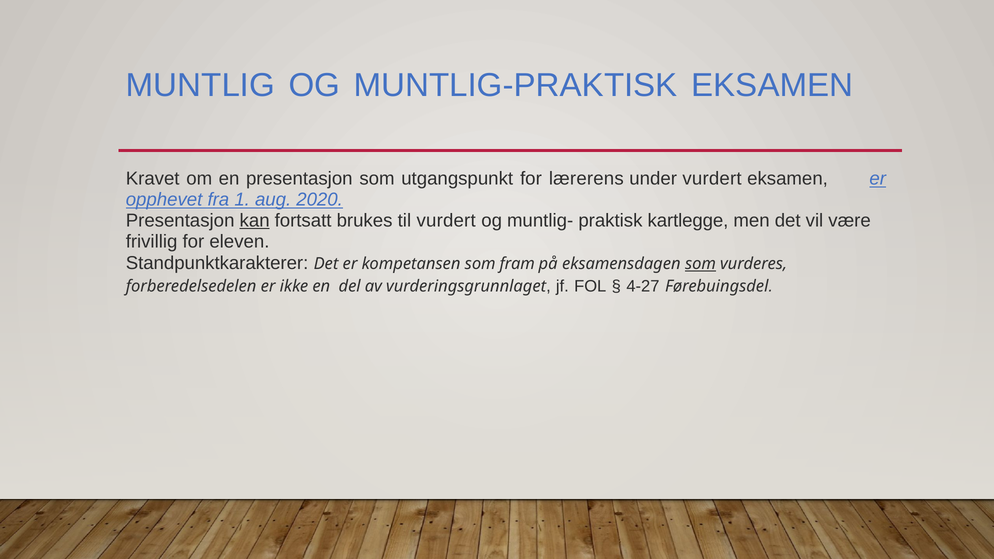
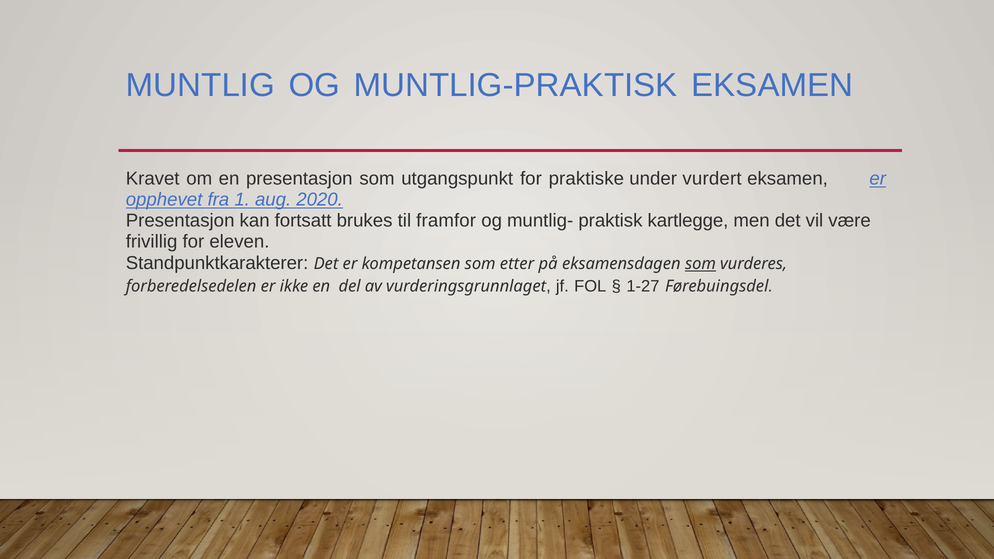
lærerens: lærerens -> praktiske
kan underline: present -> none
til vurdert: vurdert -> framfor
fram: fram -> etter
4-27: 4-27 -> 1-27
